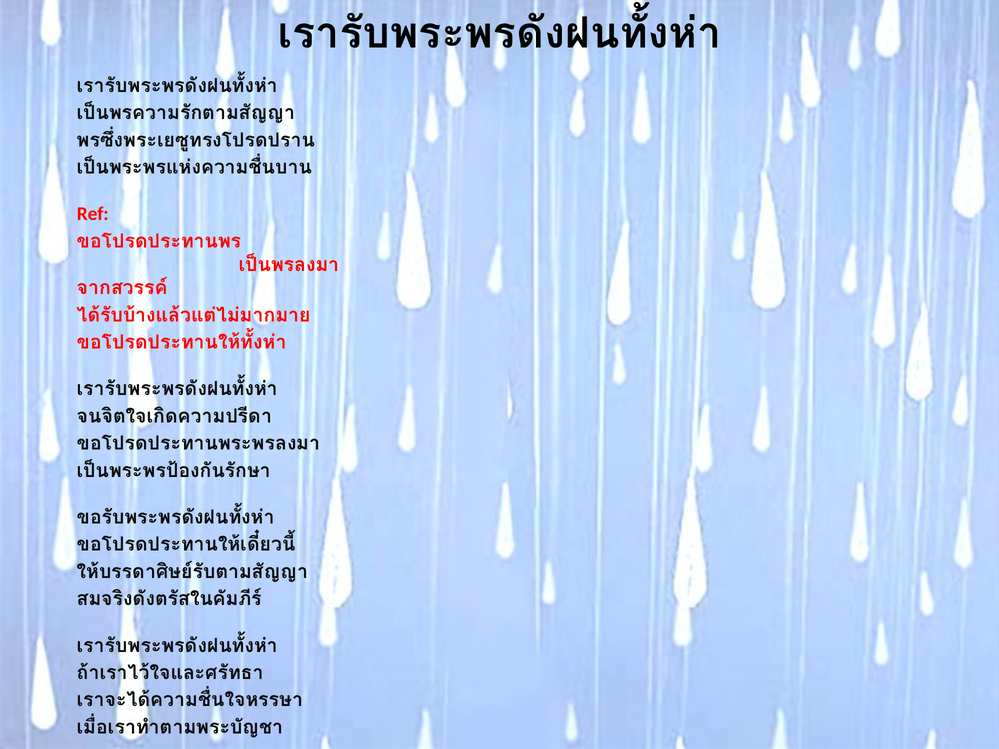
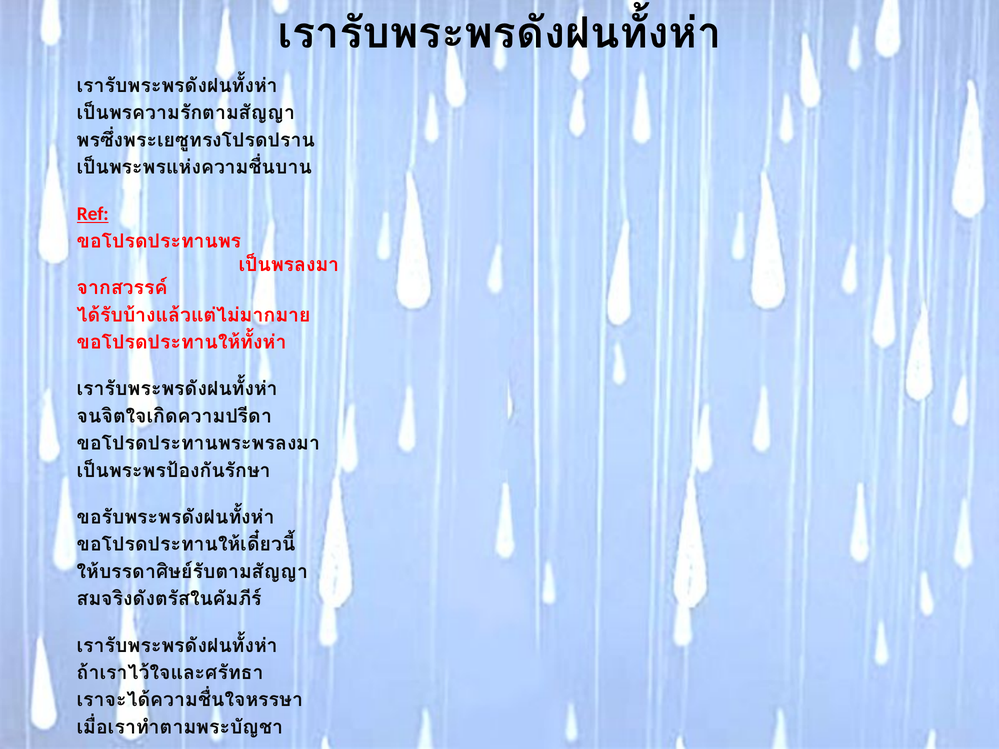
Ref underline: none -> present
